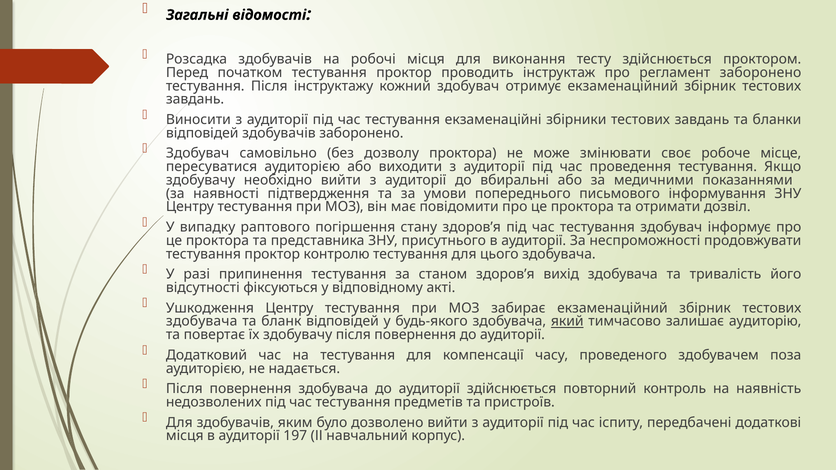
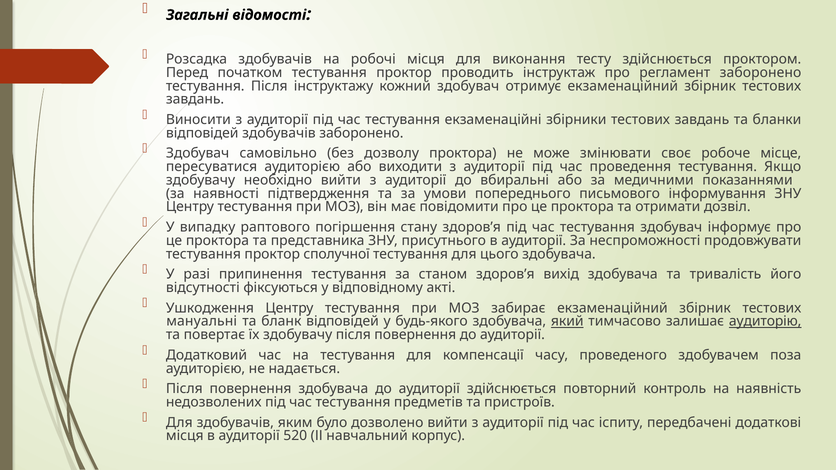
контролю: контролю -> сполучної
здобувача at (202, 322): здобувача -> мануальні
аудиторію underline: none -> present
197: 197 -> 520
